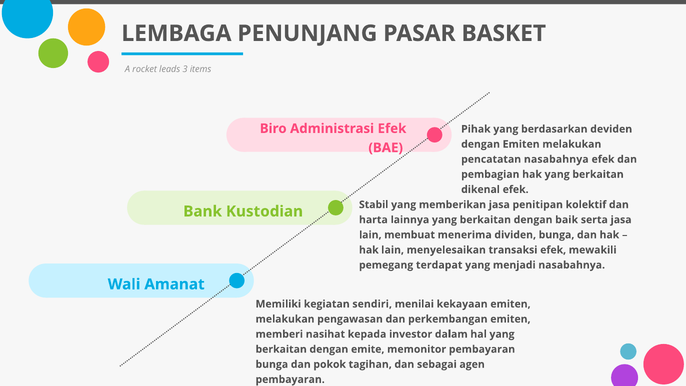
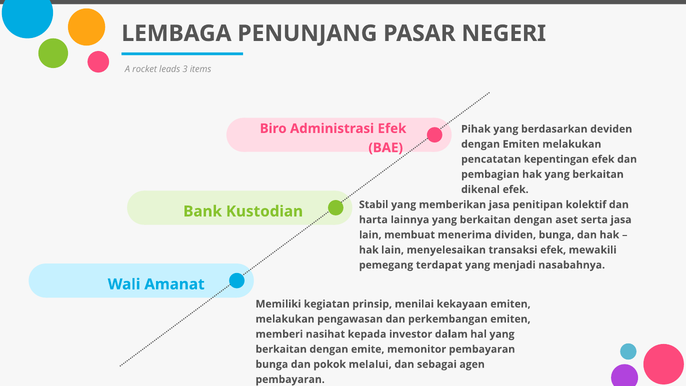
BASKET: BASKET -> NEGERI
pencatatan nasabahnya: nasabahnya -> kepentingan
baik: baik -> aset
sendiri: sendiri -> prinsip
tagihan: tagihan -> melalui
